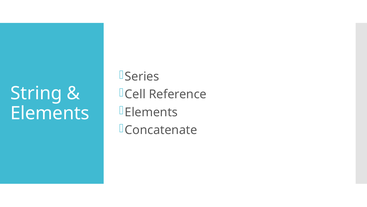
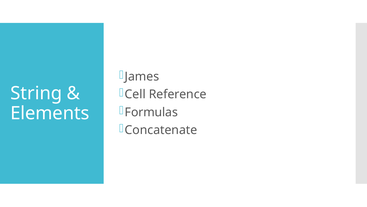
Series: Series -> James
Elements at (151, 112): Elements -> Formulas
